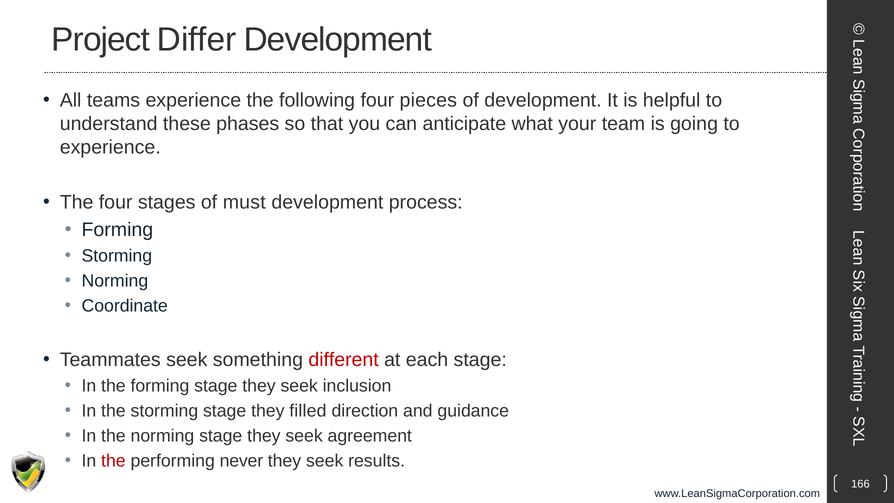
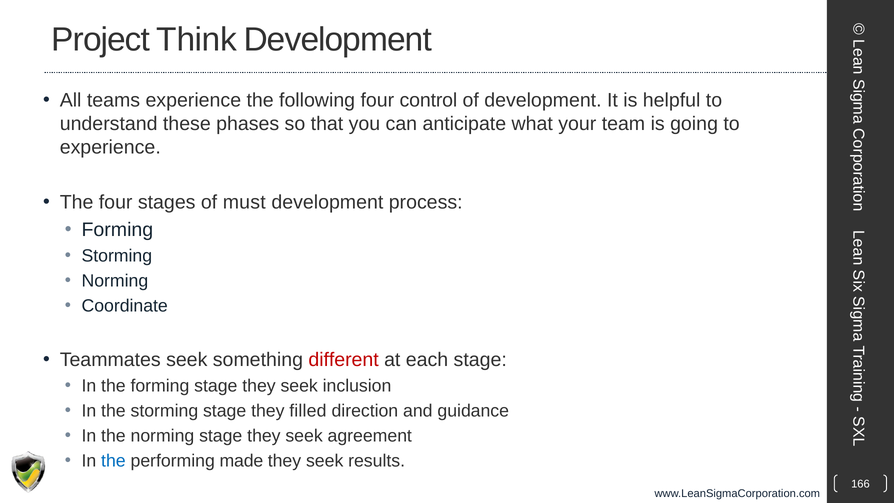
Differ: Differ -> Think
pieces: pieces -> control
the at (113, 461) colour: red -> blue
never: never -> made
